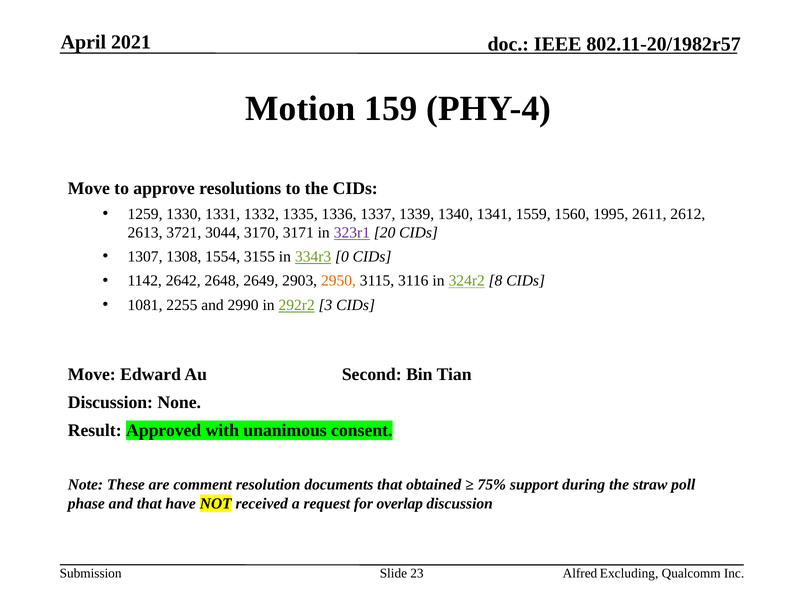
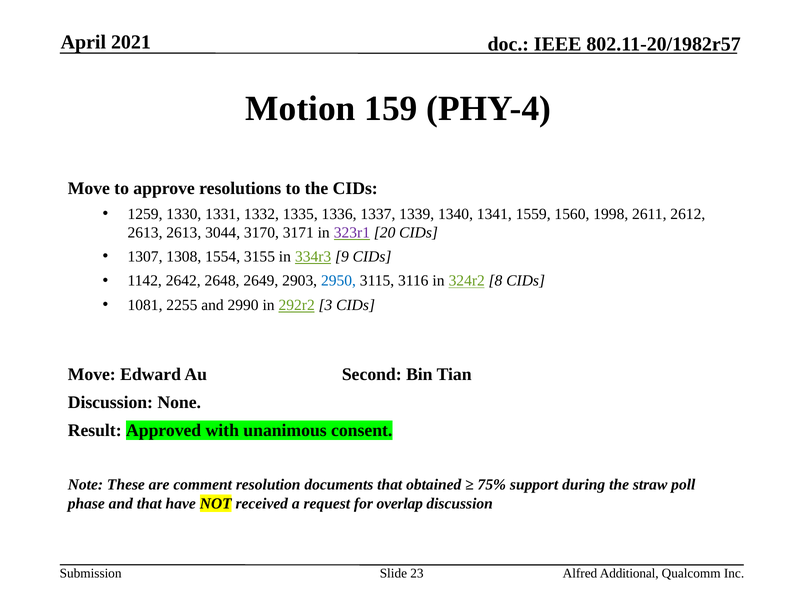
1995: 1995 -> 1998
2613 3721: 3721 -> 2613
0: 0 -> 9
2950 colour: orange -> blue
Excluding: Excluding -> Additional
